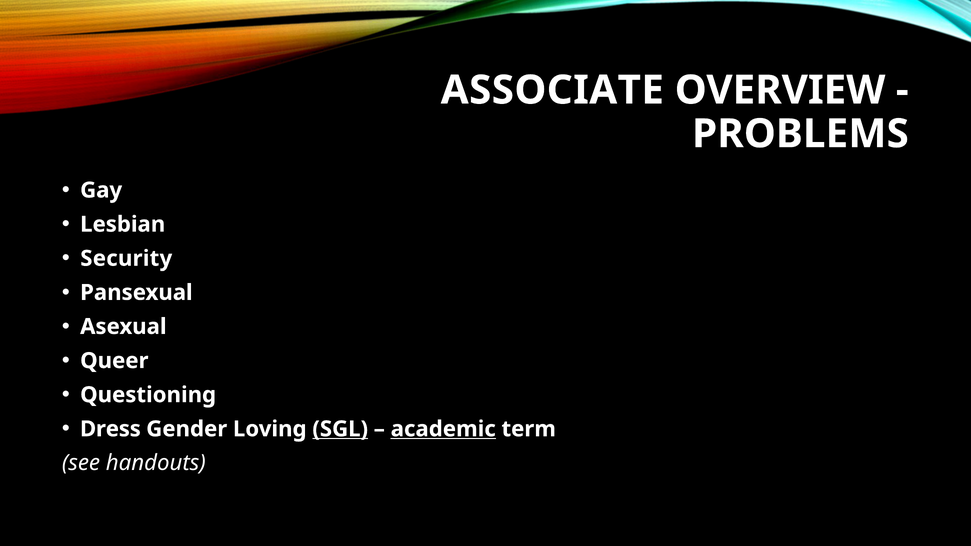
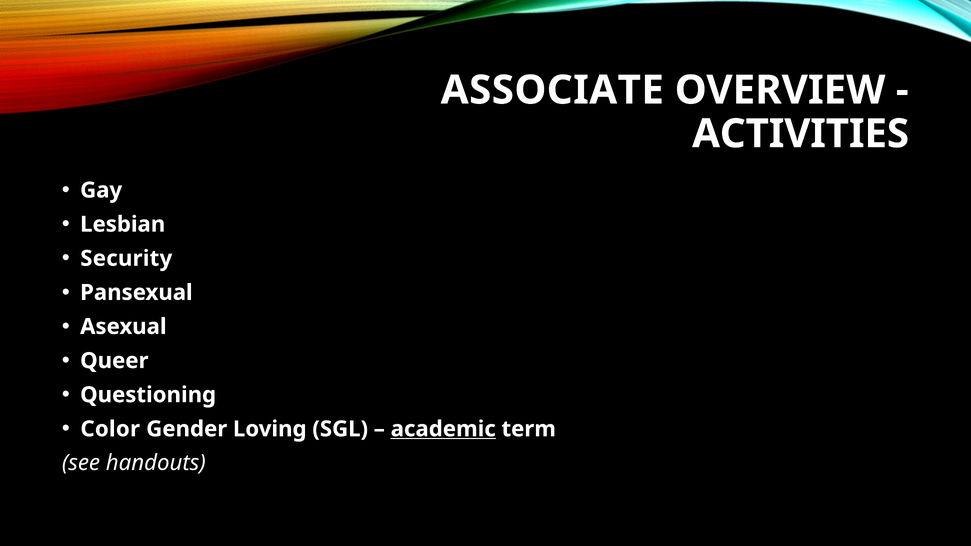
PROBLEMS: PROBLEMS -> ACTIVITIES
Dress: Dress -> Color
SGL underline: present -> none
